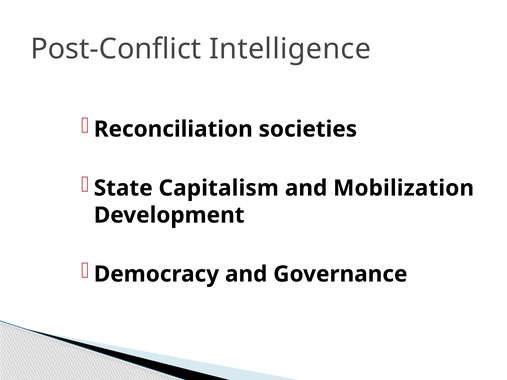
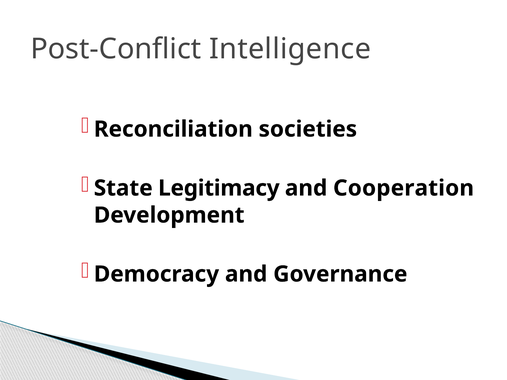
Capitalism: Capitalism -> Legitimacy
Mobilization: Mobilization -> Cooperation
